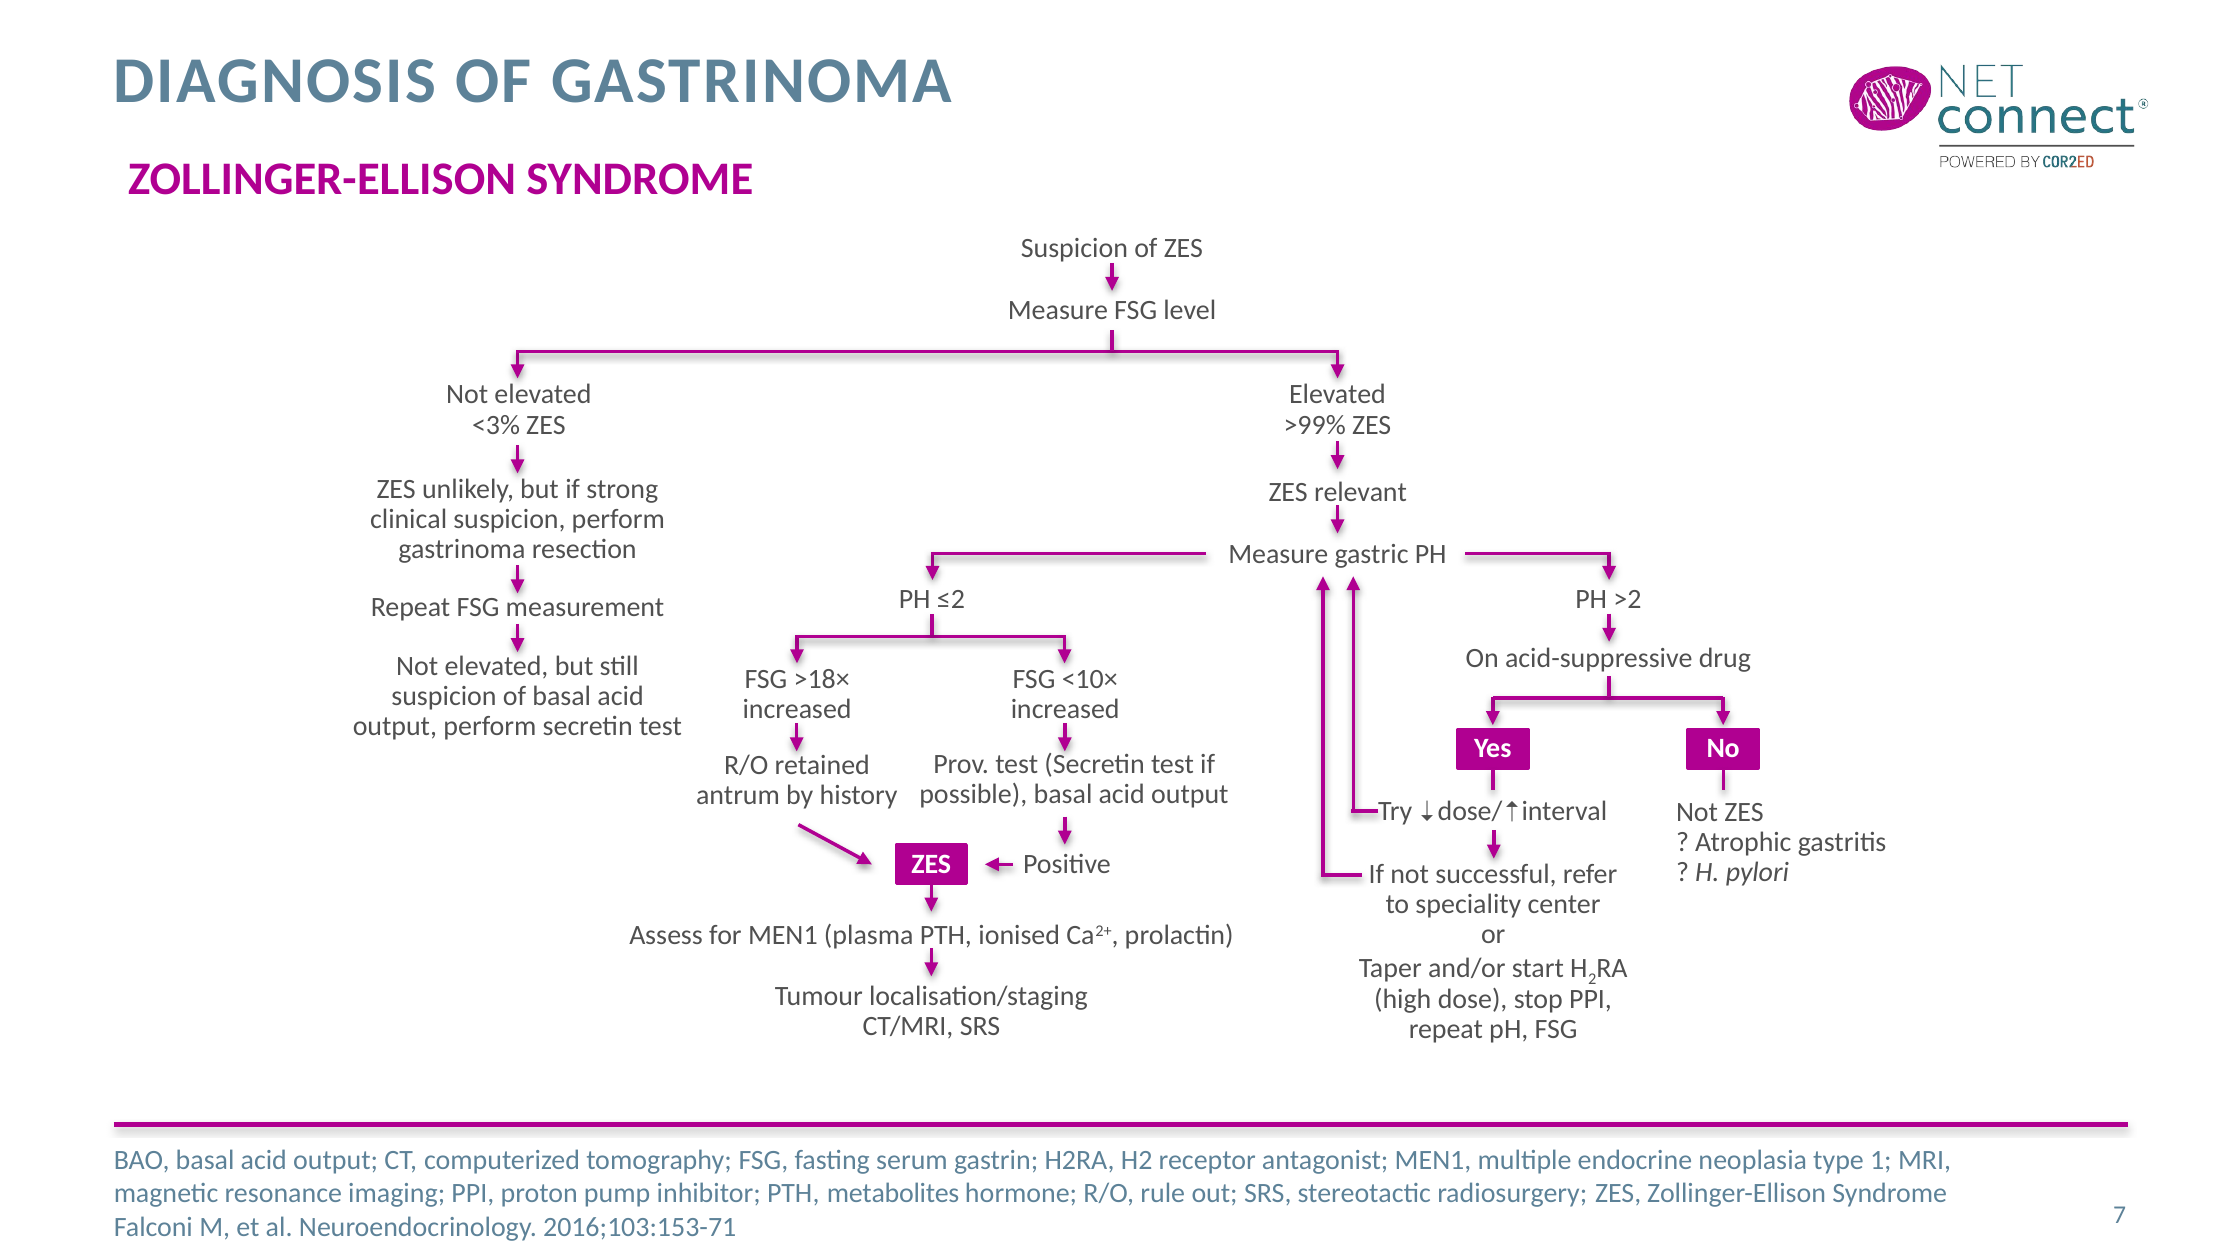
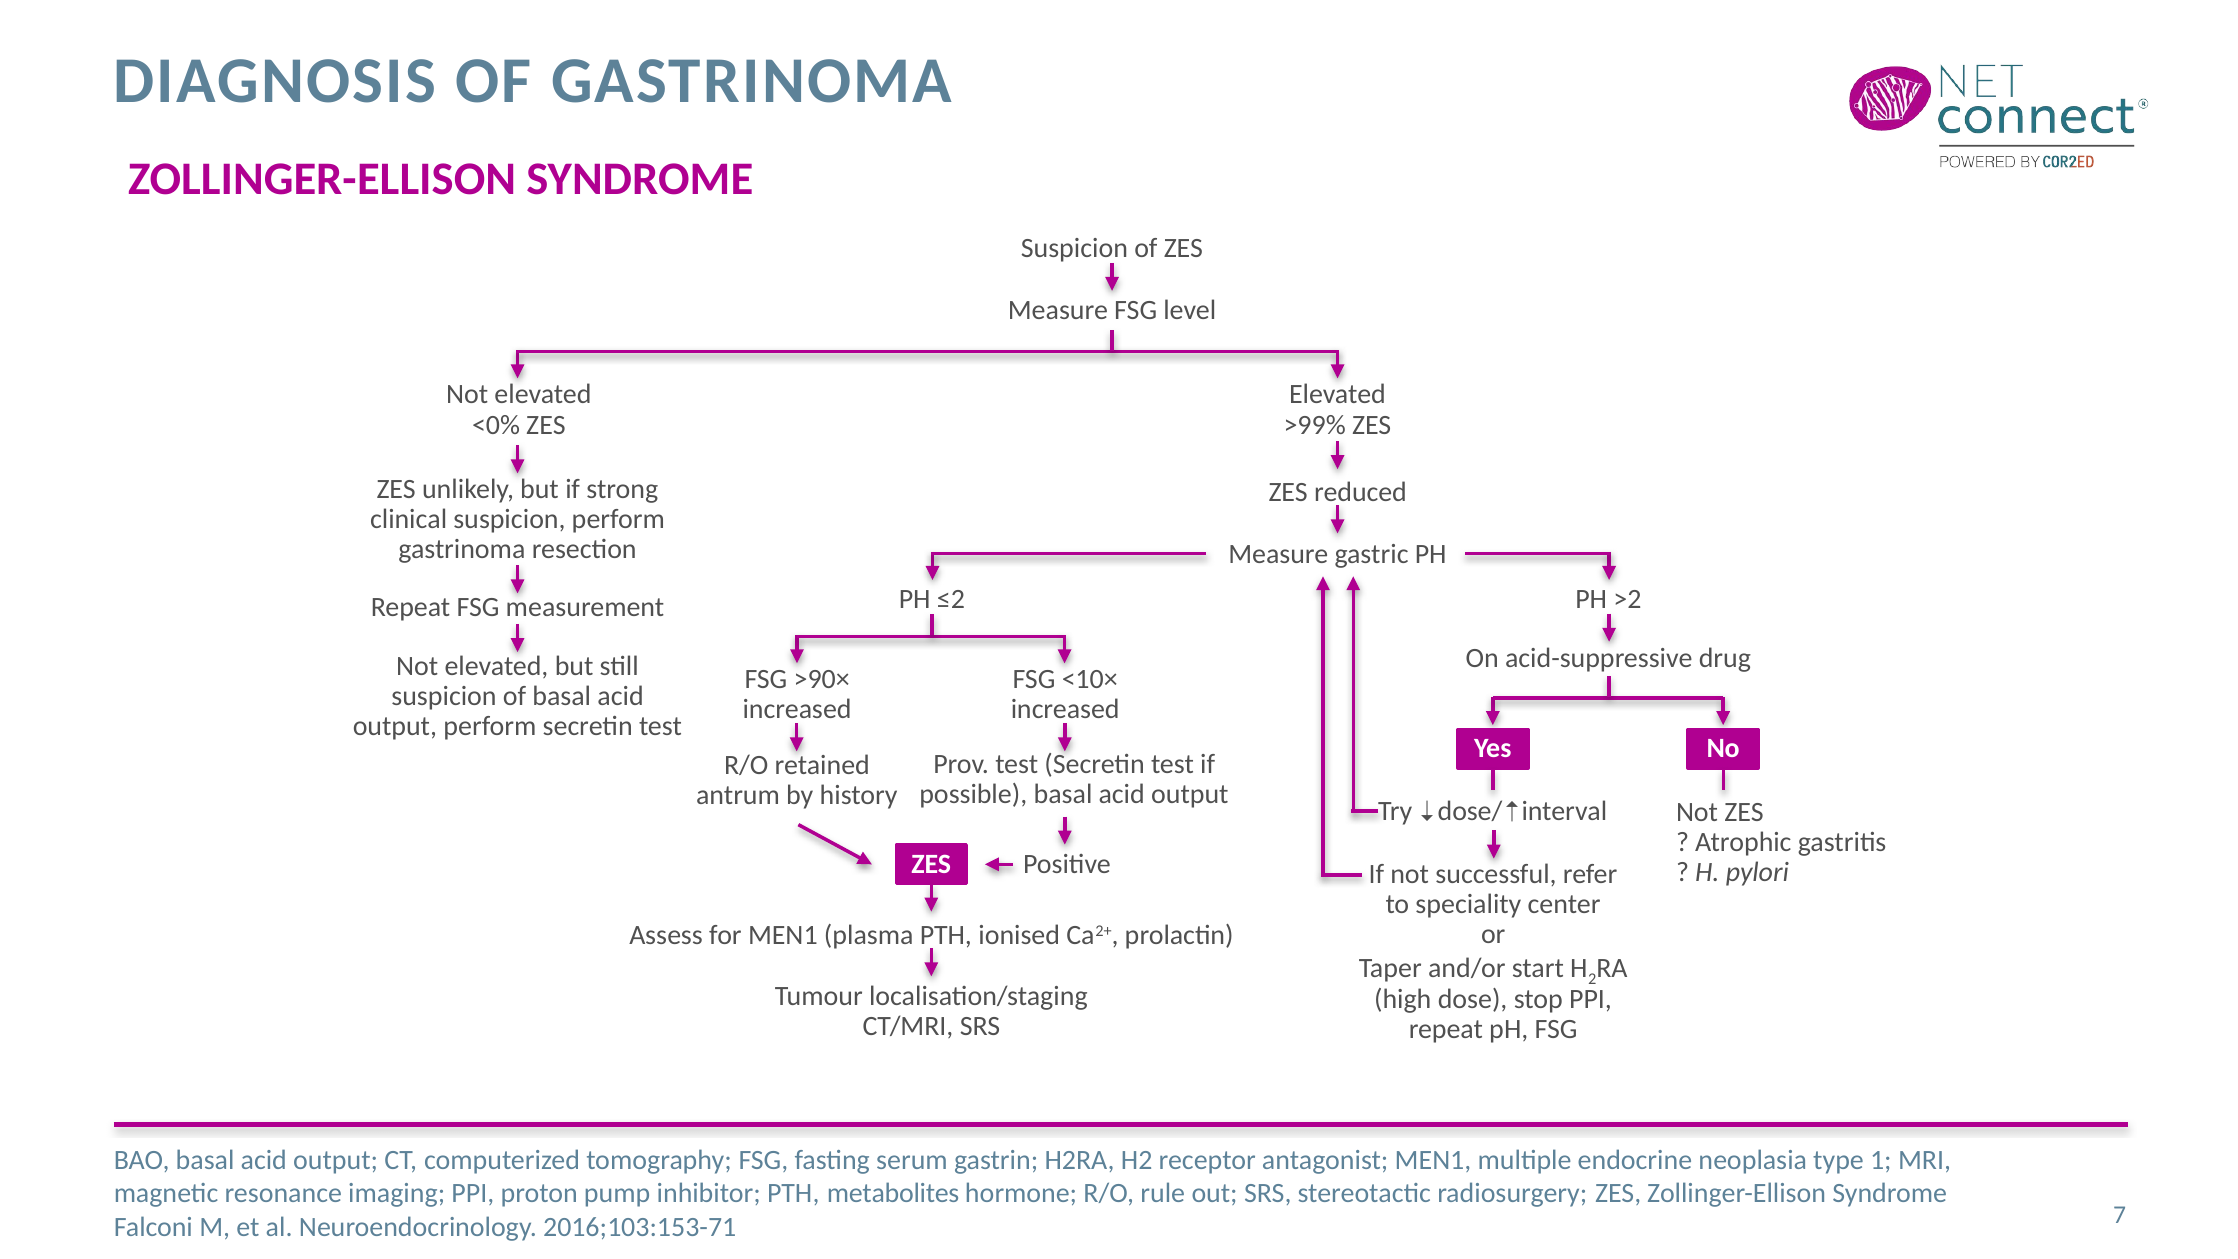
<3%: <3% -> <0%
relevant: relevant -> reduced
>18×: >18× -> >90×
